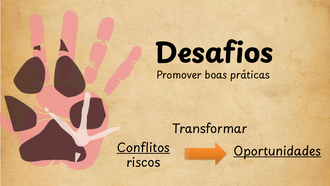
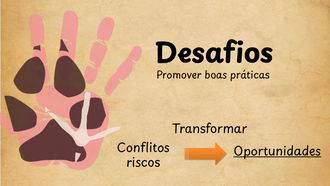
Conflitos underline: present -> none
